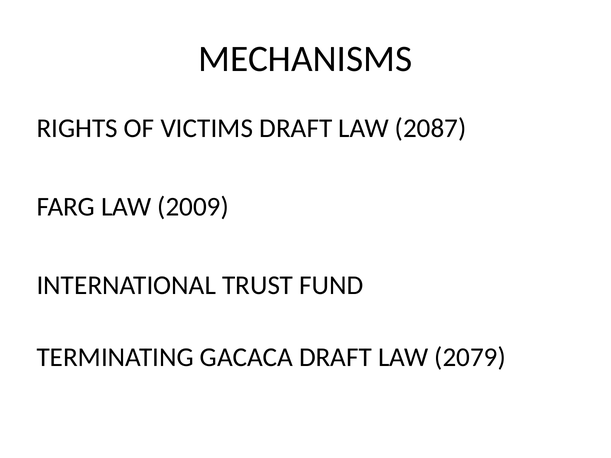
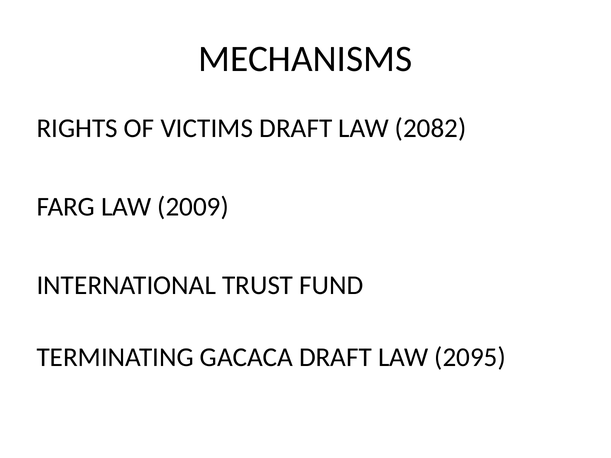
2087: 2087 -> 2082
2079: 2079 -> 2095
